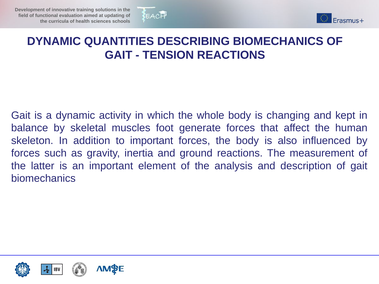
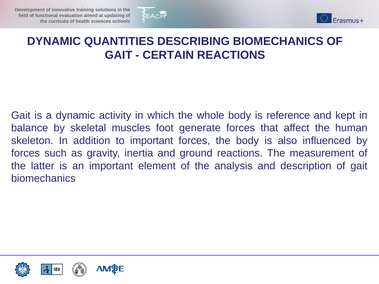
TENSION: TENSION -> CERTAIN
changing: changing -> reference
